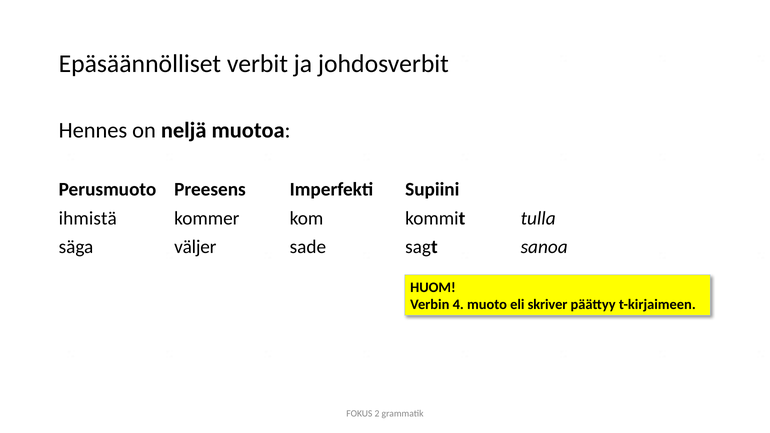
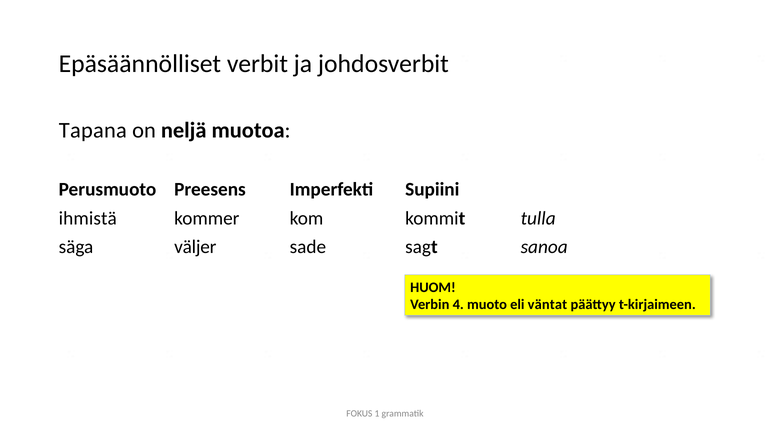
Hennes: Hennes -> Tapana
skriver: skriver -> väntat
2: 2 -> 1
